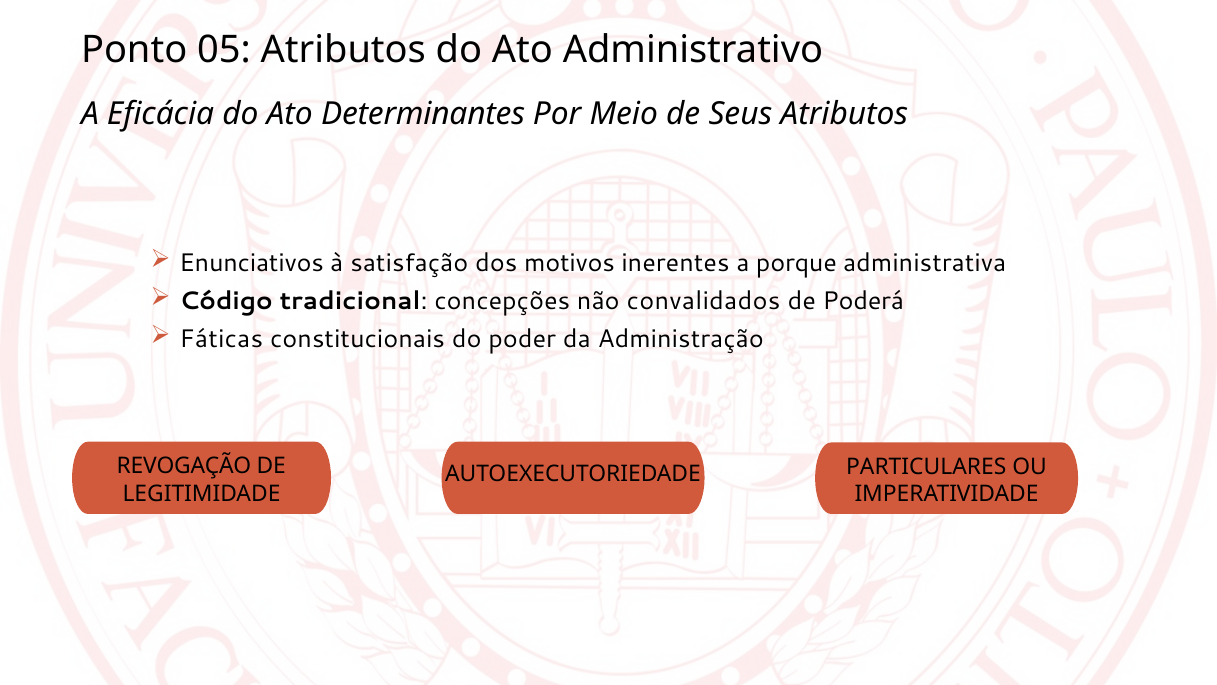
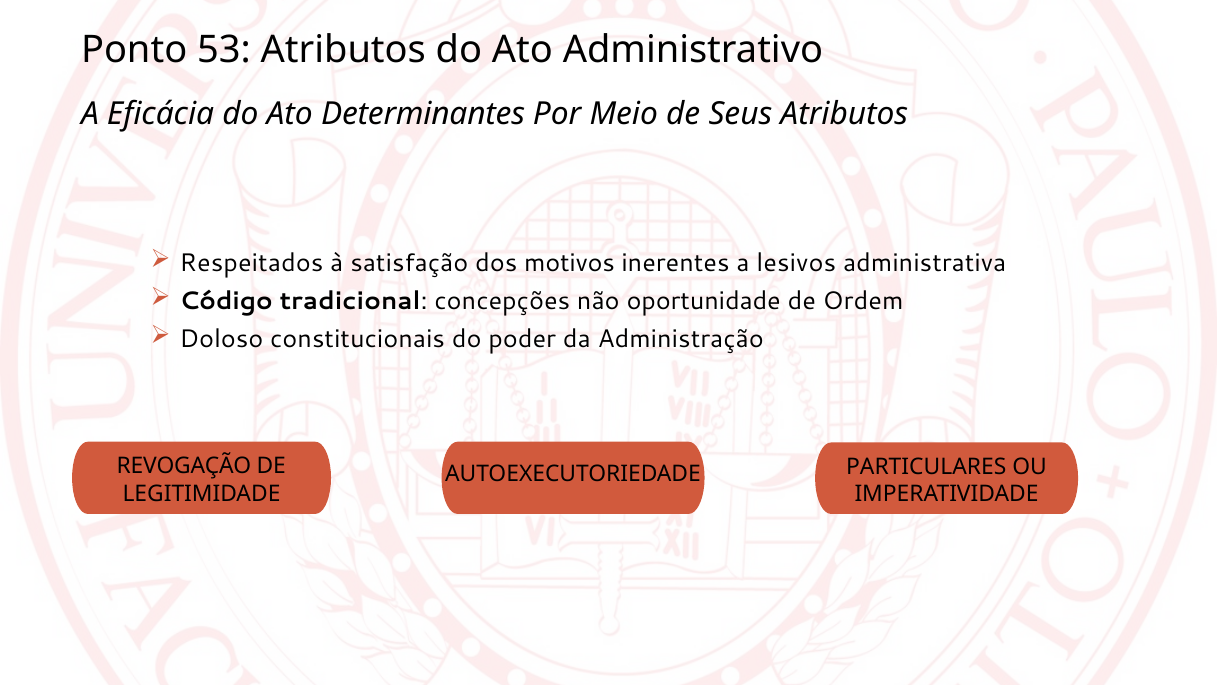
05: 05 -> 53
Enunciativos: Enunciativos -> Respeitados
porque: porque -> lesivos
convalidados: convalidados -> oportunidade
Poderá: Poderá -> Ordem
Fáticas: Fáticas -> Doloso
